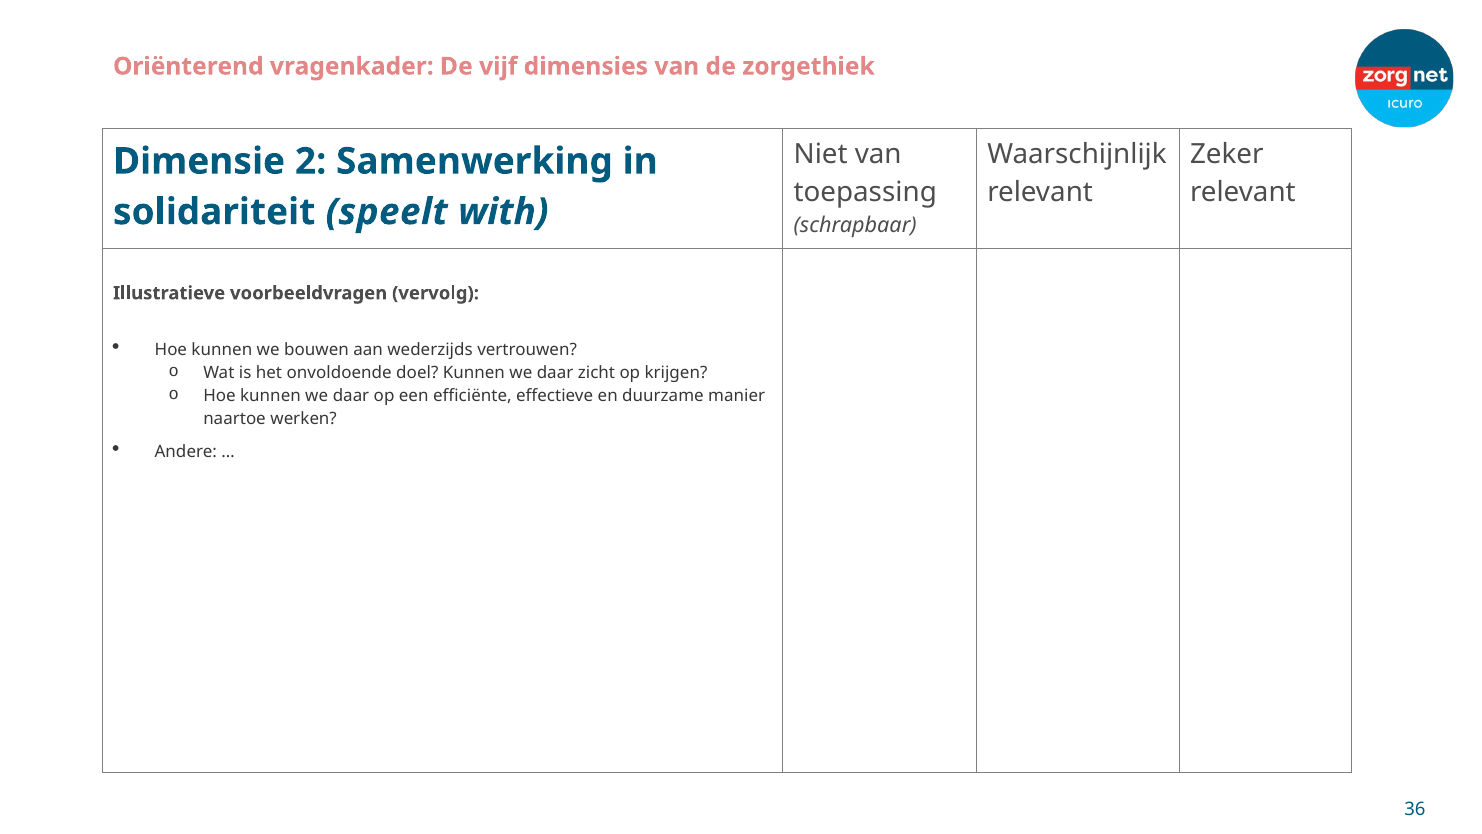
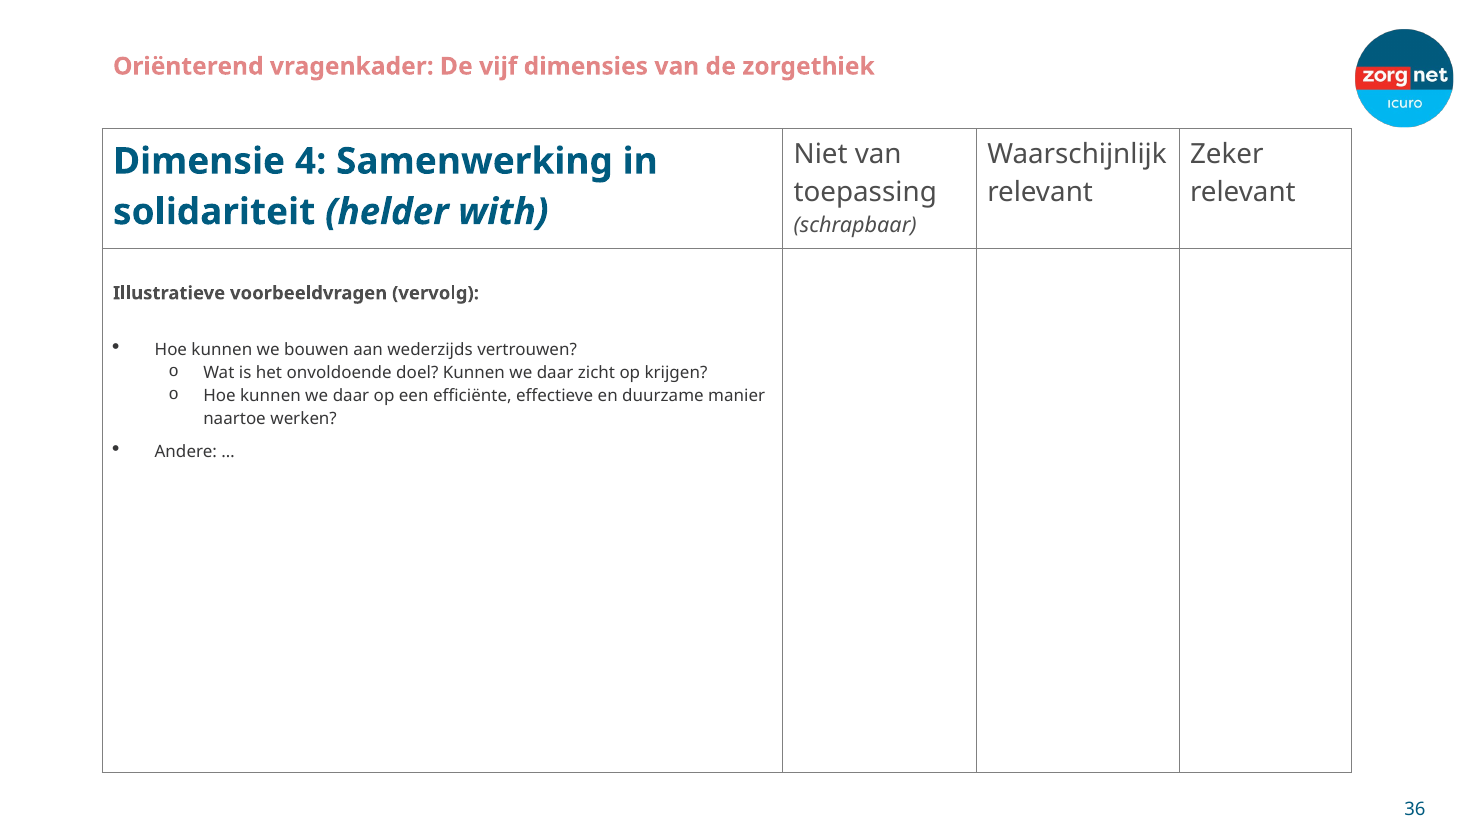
2: 2 -> 4
speelt: speelt -> helder
